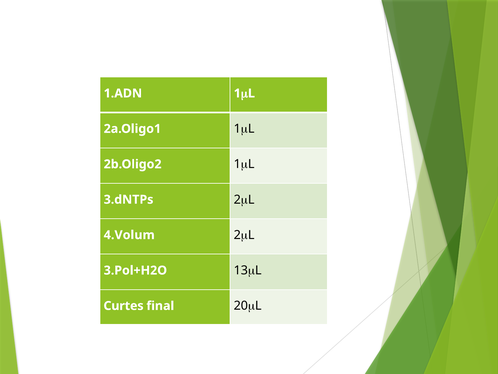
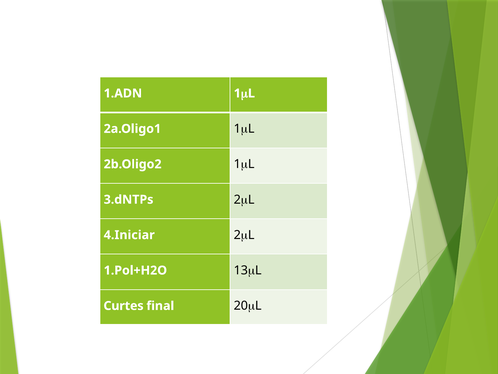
4.Volum: 4.Volum -> 4.Iniciar
3.Pol+H2O: 3.Pol+H2O -> 1.Pol+H2O
